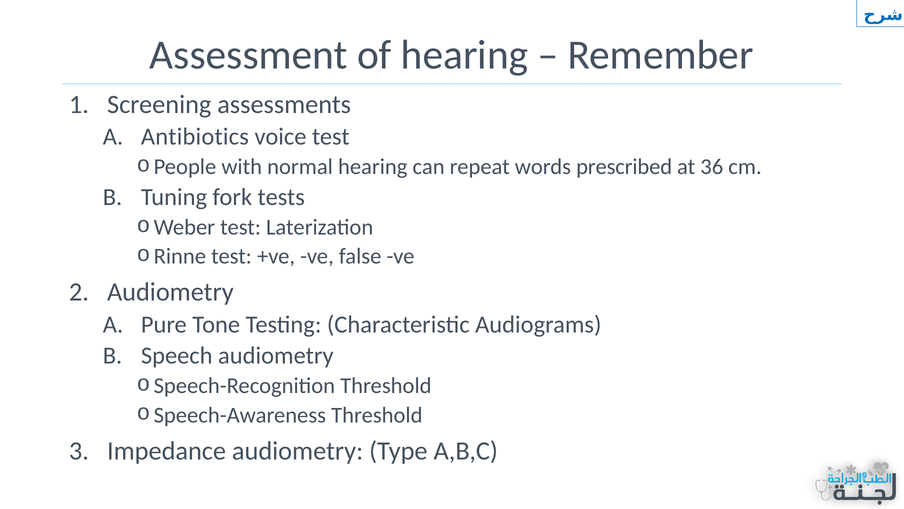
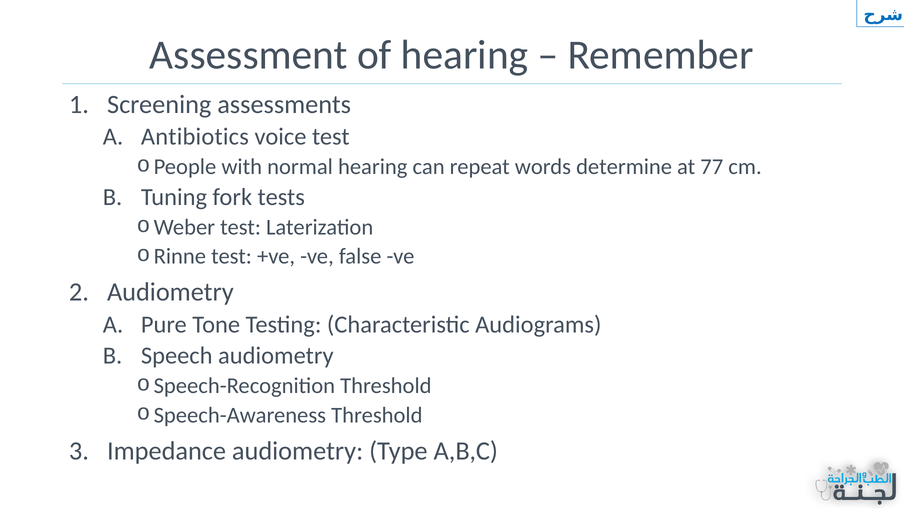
prescribed: prescribed -> determine
36: 36 -> 77
